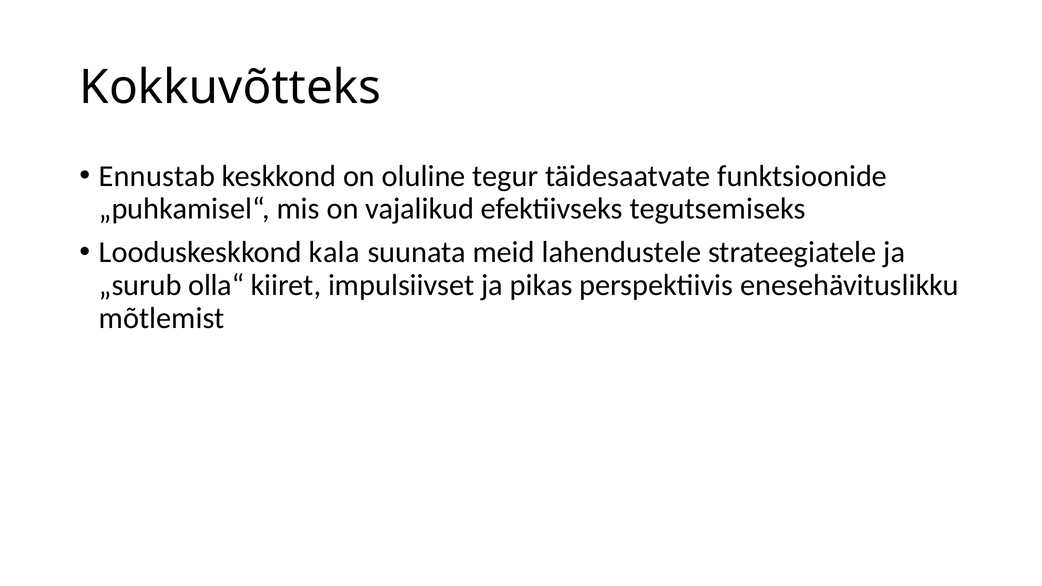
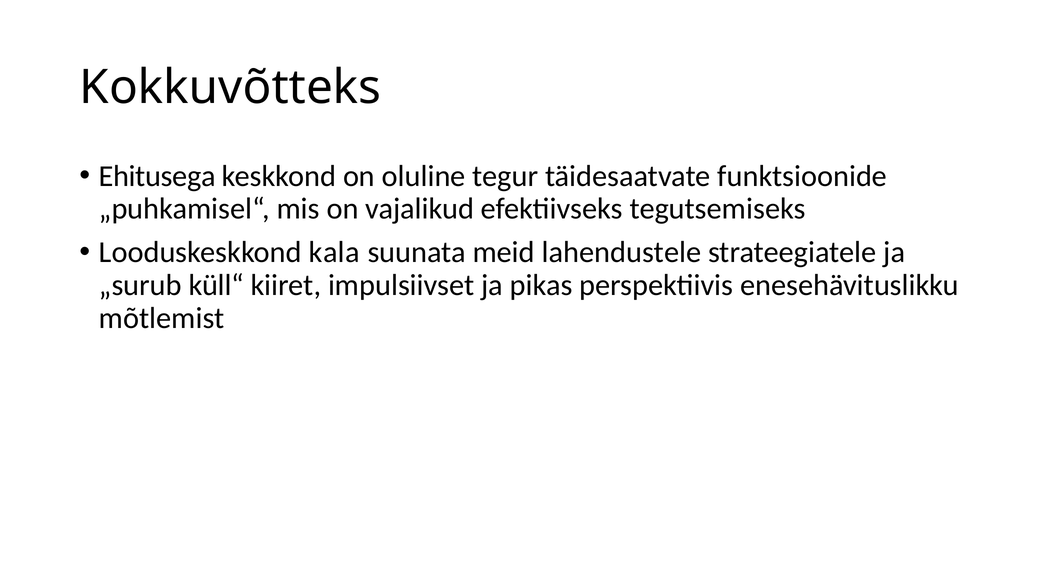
Ennustab: Ennustab -> Ehitusega
olla“: olla“ -> küll“
